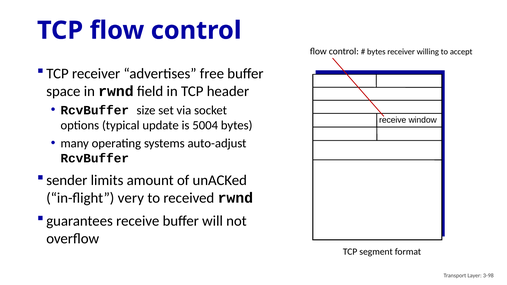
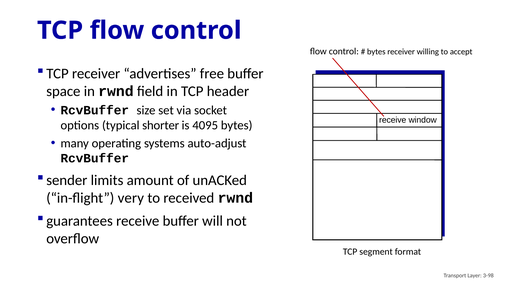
update: update -> shorter
5004: 5004 -> 4095
